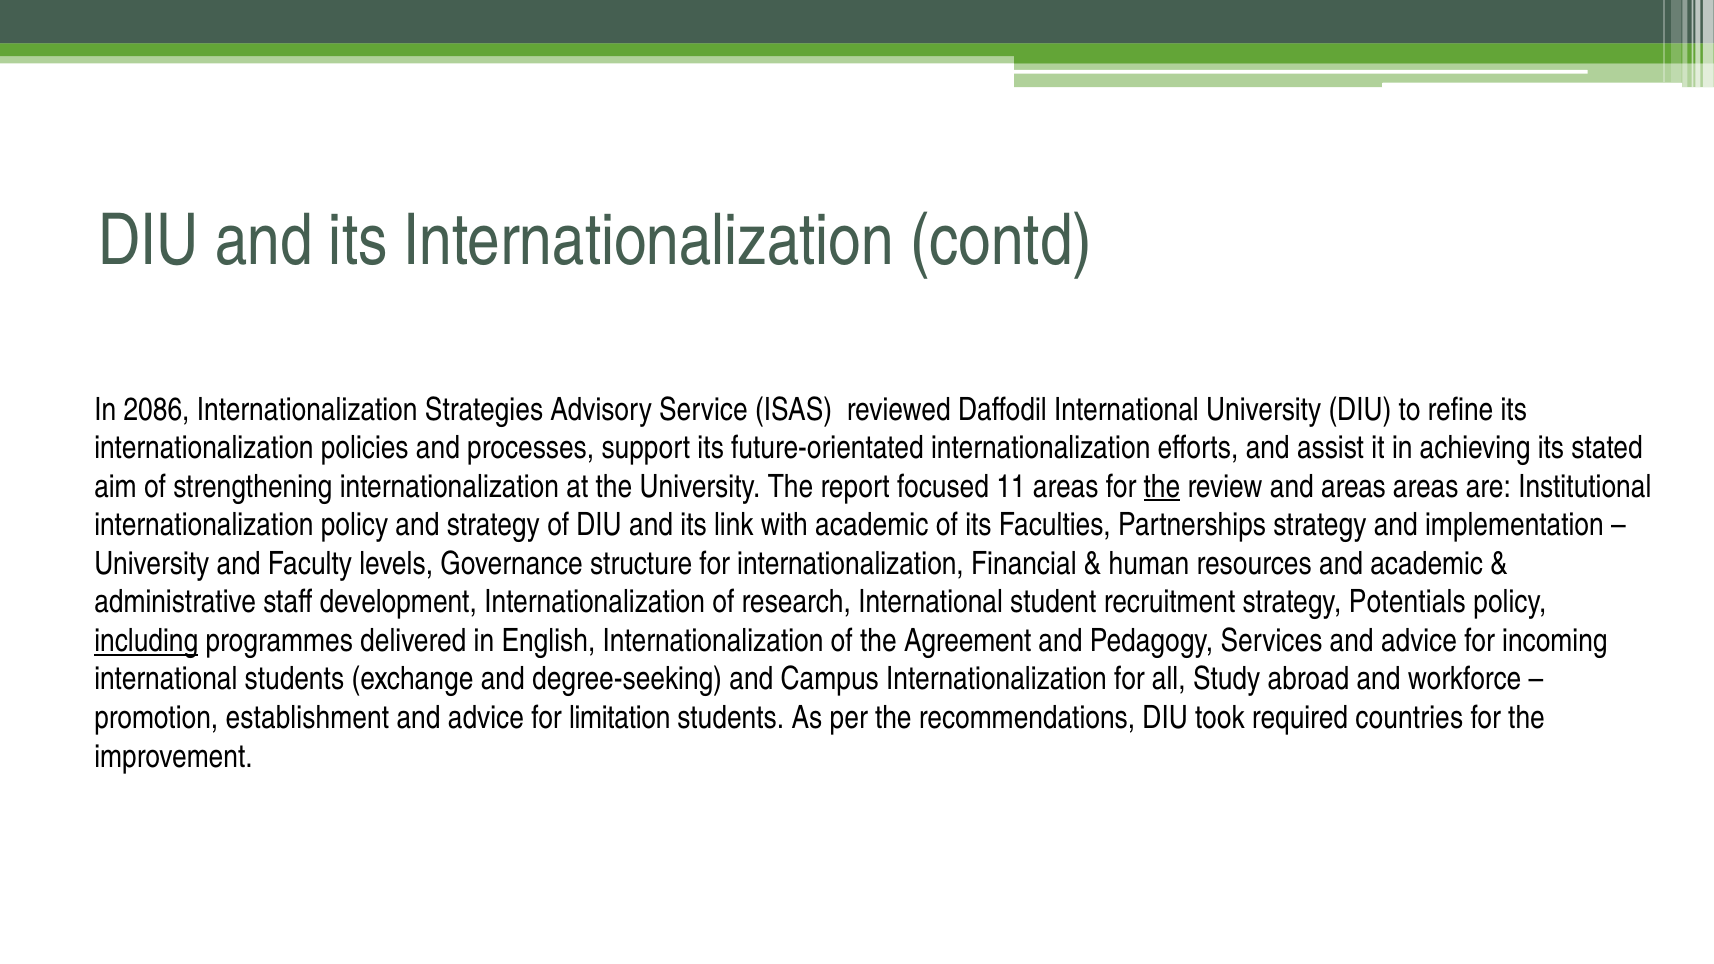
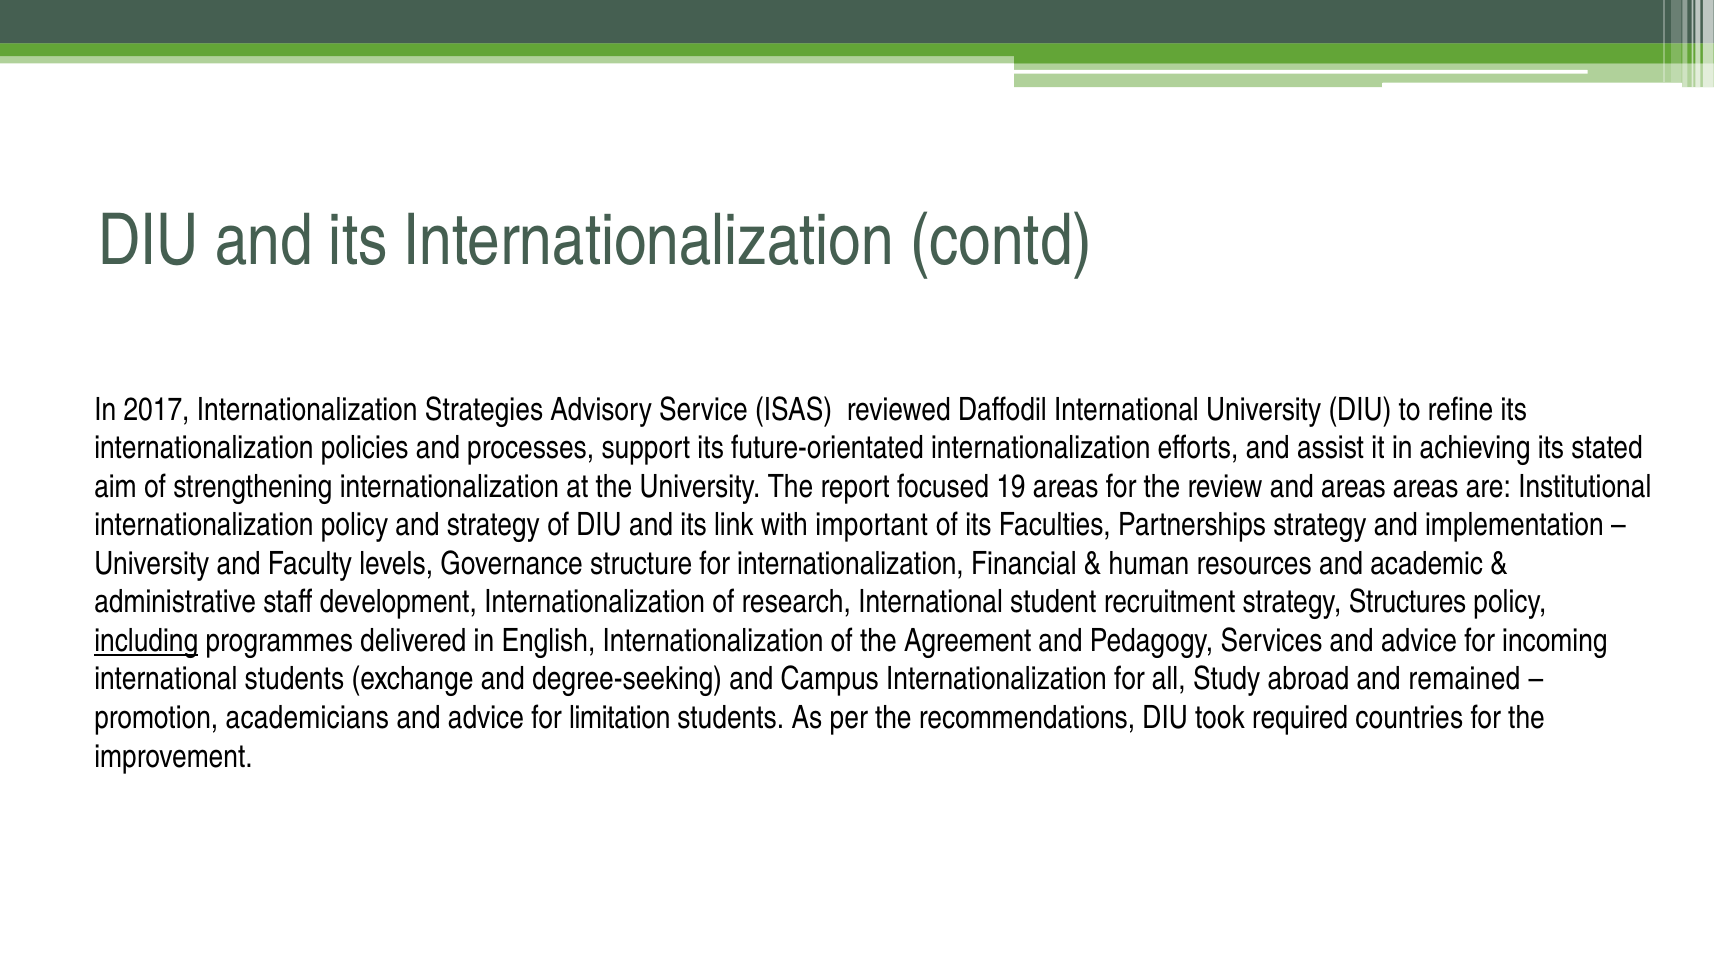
2086: 2086 -> 2017
11: 11 -> 19
the at (1162, 487) underline: present -> none
with academic: academic -> important
Potentials: Potentials -> Structures
workforce: workforce -> remained
establishment: establishment -> academicians
